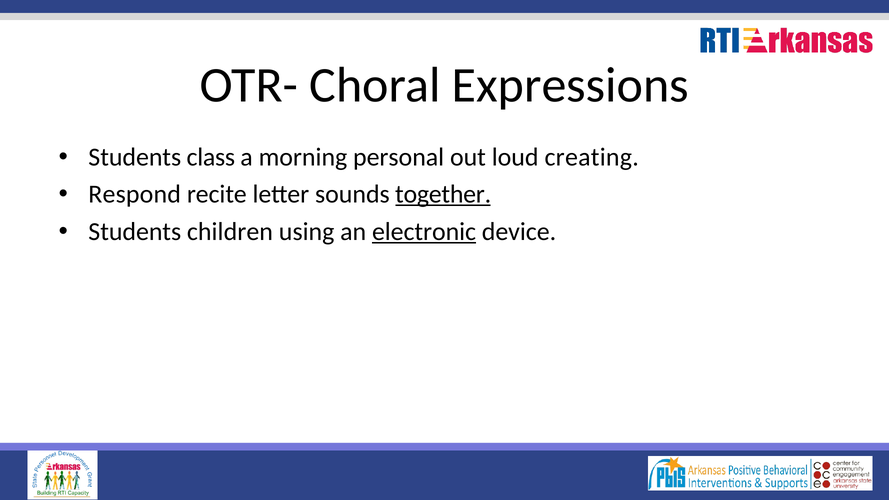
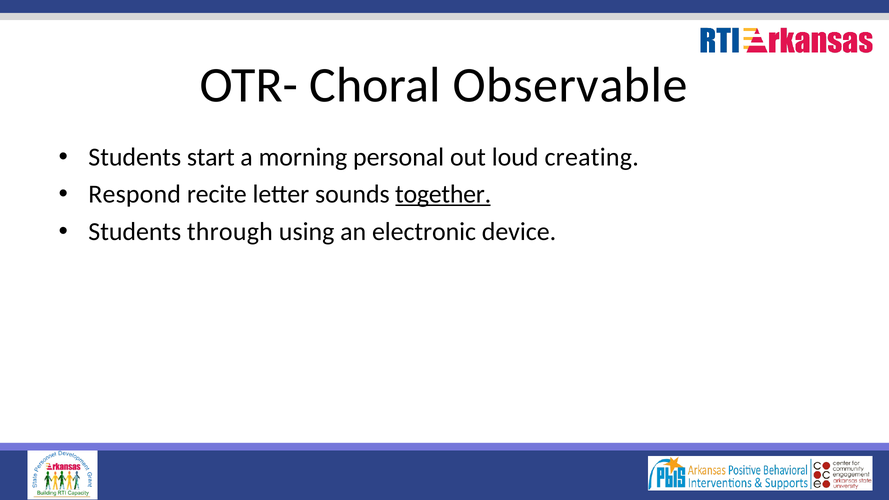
Expressions: Expressions -> Observable
class: class -> start
children: children -> through
electronic underline: present -> none
